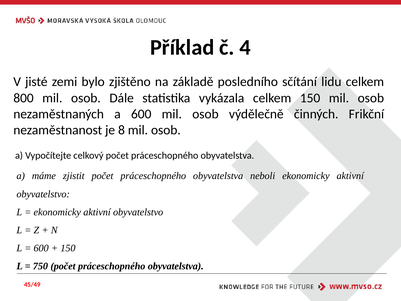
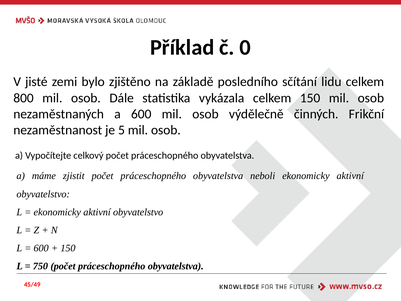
4: 4 -> 0
8: 8 -> 5
